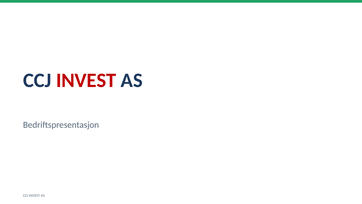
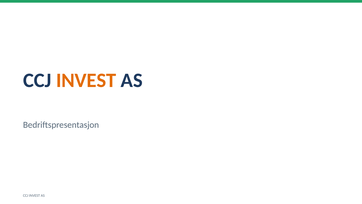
INVEST at (86, 80) colour: red -> orange
